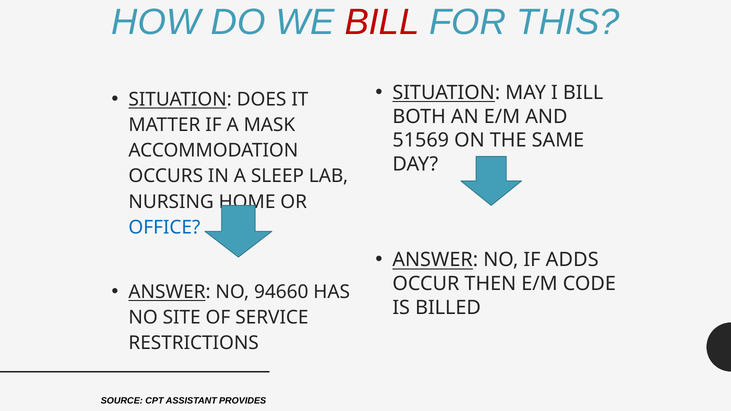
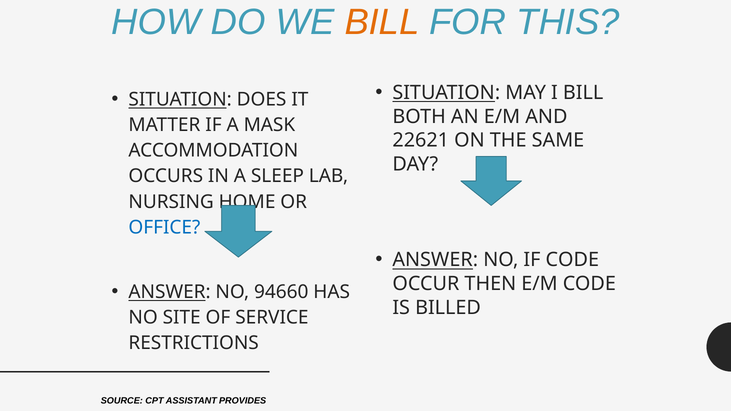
BILL at (382, 22) colour: red -> orange
51569: 51569 -> 22621
IF ADDS: ADDS -> CODE
